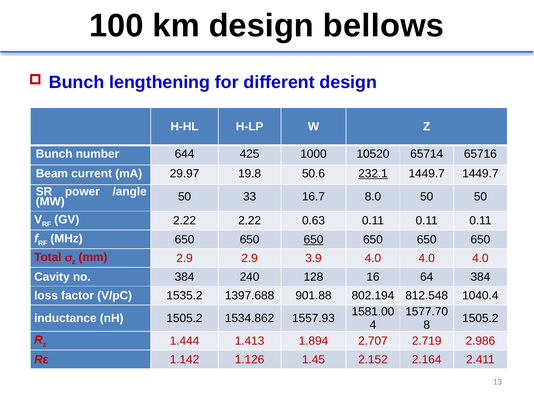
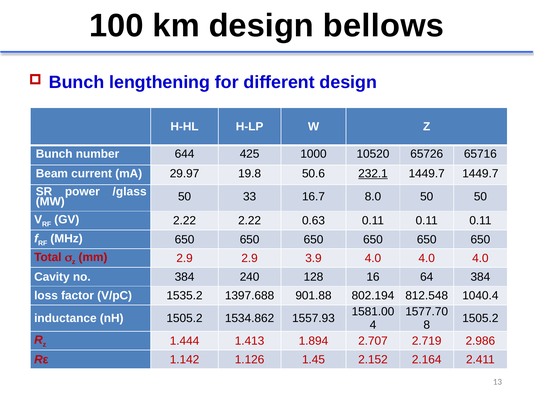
65714: 65714 -> 65726
/angle: /angle -> /glass
650 at (313, 240) underline: present -> none
